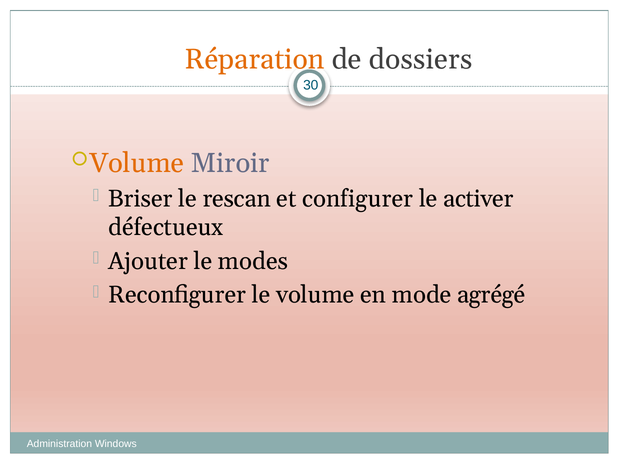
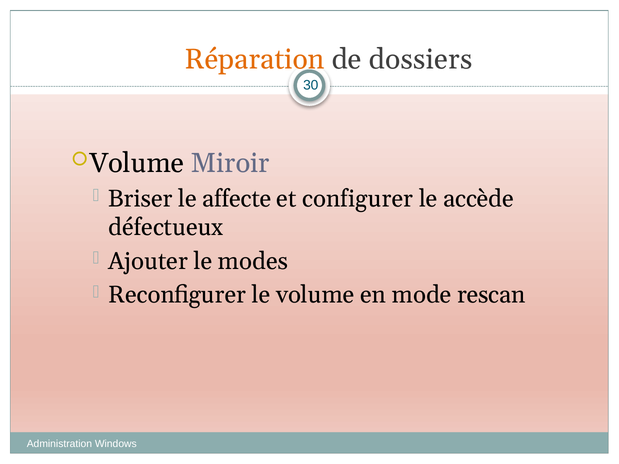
Volume at (137, 163) colour: orange -> black
rescan: rescan -> affecte
activer: activer -> accède
agrégé: agrégé -> rescan
